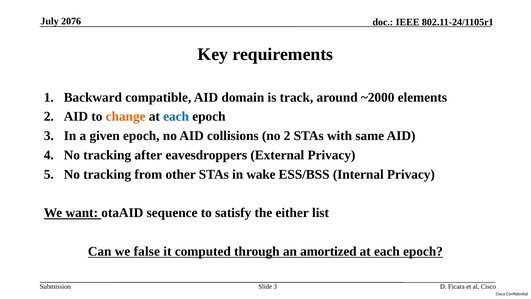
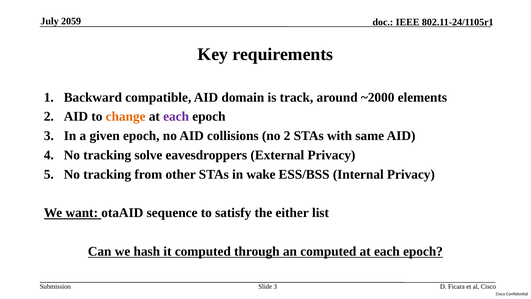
2076: 2076 -> 2059
each at (176, 116) colour: blue -> purple
after: after -> solve
false: false -> hash
an amortized: amortized -> computed
